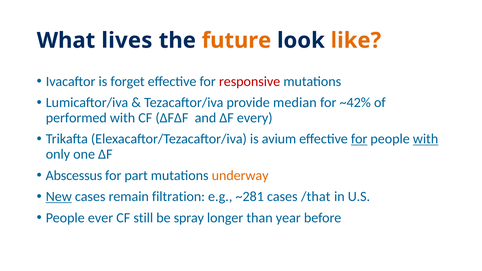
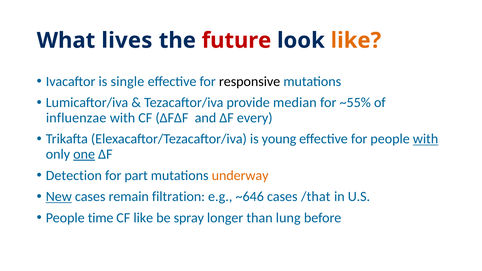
future colour: orange -> red
forget: forget -> single
responsive colour: red -> black
~42%: ~42% -> ~55%
performed: performed -> influenzae
avium: avium -> young
for at (359, 139) underline: present -> none
one underline: none -> present
Abscessus: Abscessus -> Detection
~281: ~281 -> ~646
ever: ever -> time
CF still: still -> like
year: year -> lung
